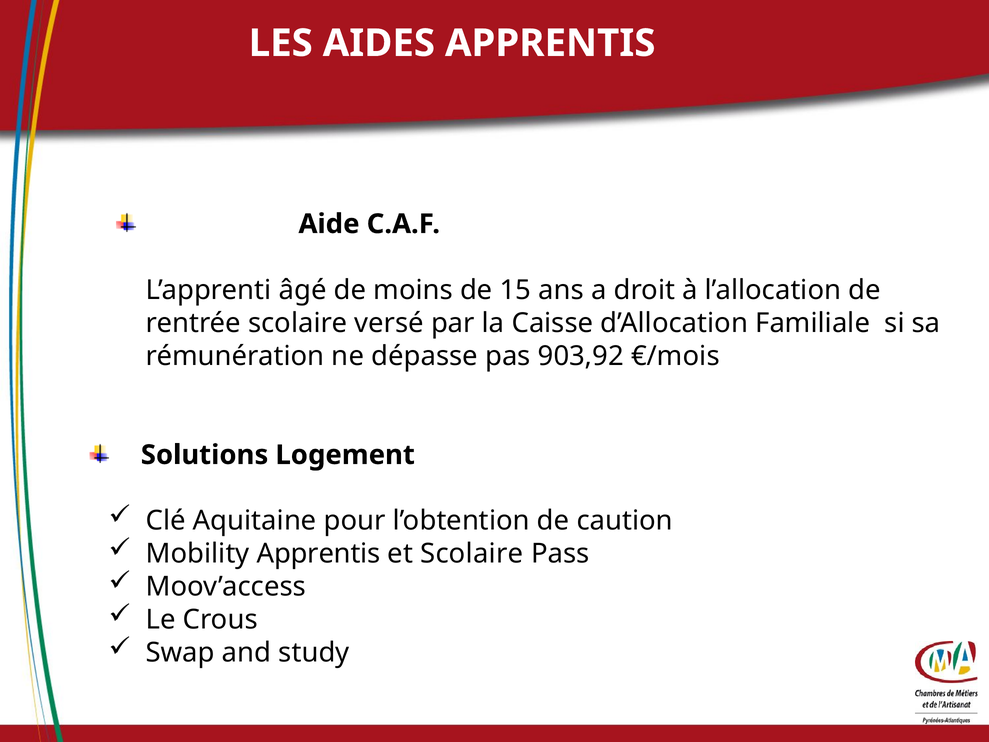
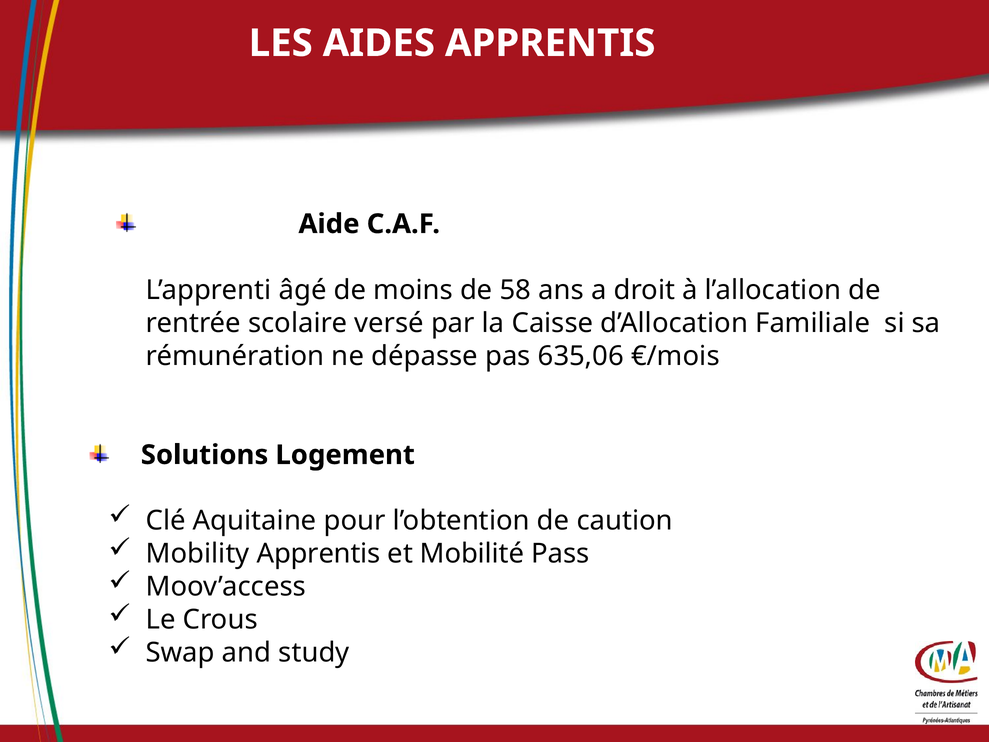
15: 15 -> 58
903,92: 903,92 -> 635,06
et Scolaire: Scolaire -> Mobilité
